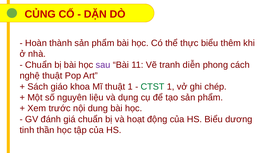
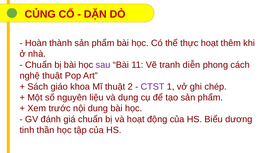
thực biểu: biểu -> hoạt
thuật 1: 1 -> 2
CTST colour: green -> purple
